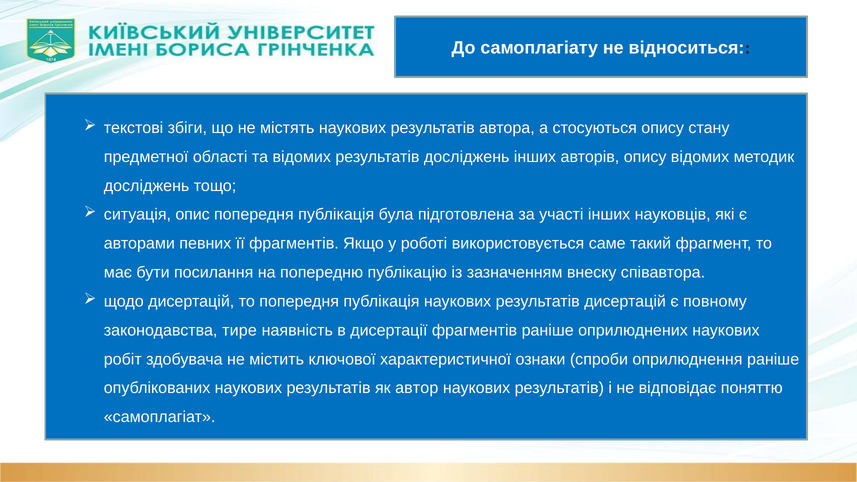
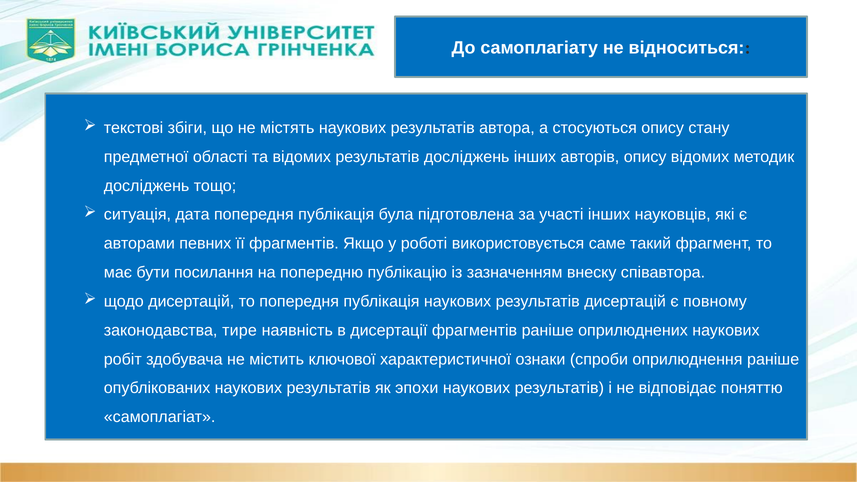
опис: опис -> дата
автор: автор -> эпохи
